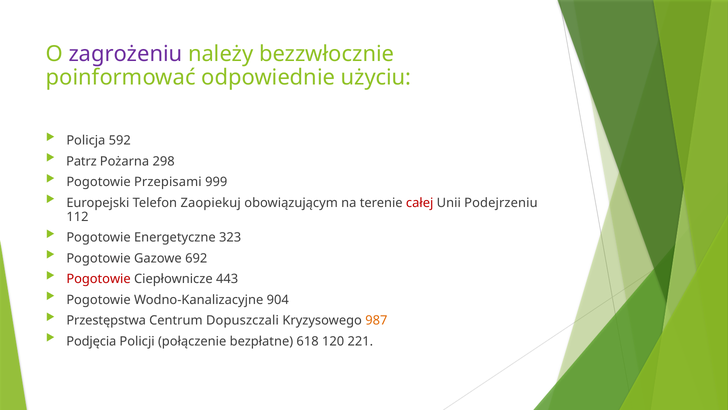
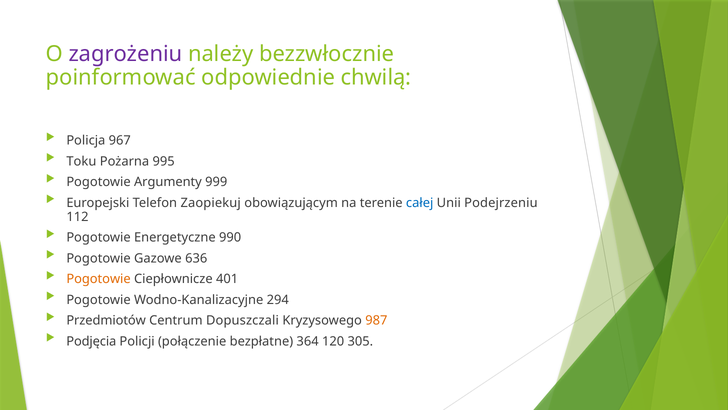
użyciu: użyciu -> chwilą
592: 592 -> 967
Patrz: Patrz -> Toku
298: 298 -> 995
Przepisami: Przepisami -> Argumenty
całej colour: red -> blue
323: 323 -> 990
692: 692 -> 636
Pogotowie at (99, 279) colour: red -> orange
443: 443 -> 401
904: 904 -> 294
Przestępstwa: Przestępstwa -> Przedmiotów
618: 618 -> 364
221: 221 -> 305
